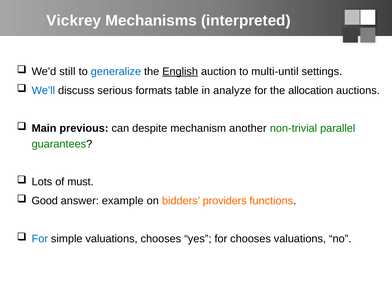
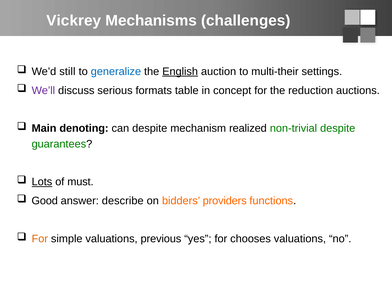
interpreted: interpreted -> challenges
multi-until: multi-until -> multi-their
We’ll colour: blue -> purple
analyze: analyze -> concept
allocation: allocation -> reduction
previous: previous -> denoting
another: another -> realized
non-trivial parallel: parallel -> despite
Lots underline: none -> present
example: example -> describe
For at (40, 239) colour: blue -> orange
valuations chooses: chooses -> previous
